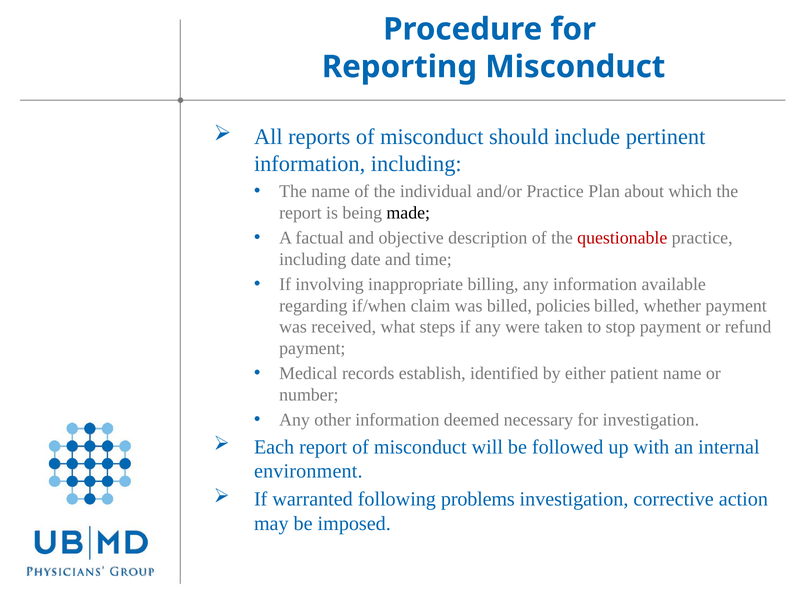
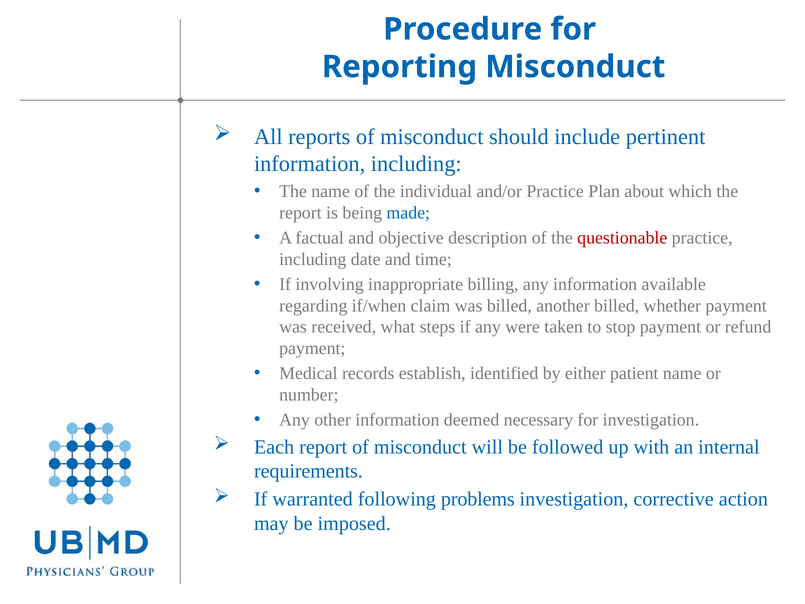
made colour: black -> blue
policies: policies -> another
environment: environment -> requirements
